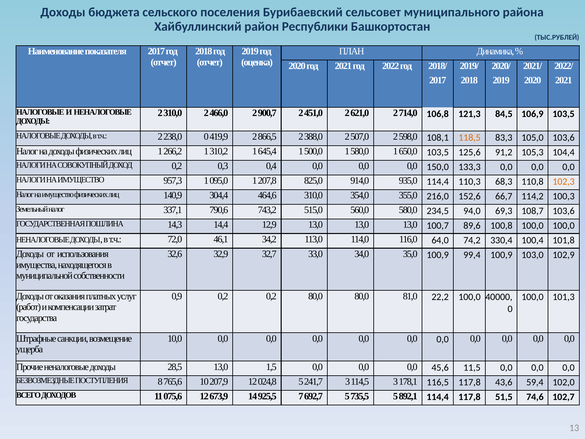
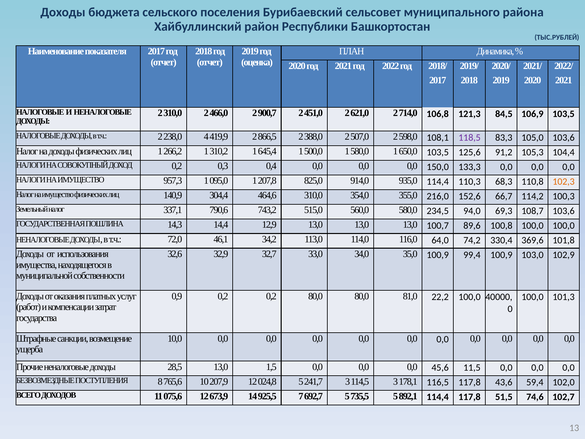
238,0 0: 0 -> 4
118,5 colour: orange -> purple
100,4: 100,4 -> 369,6
